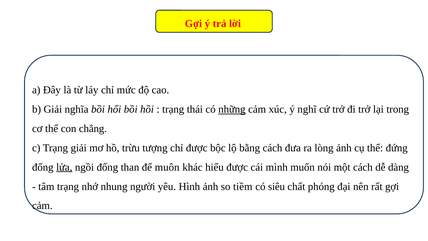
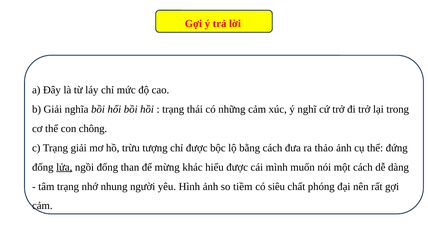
những underline: present -> none
chẳng: chẳng -> chông
lòng: lòng -> thảo
muôn: muôn -> mừng
